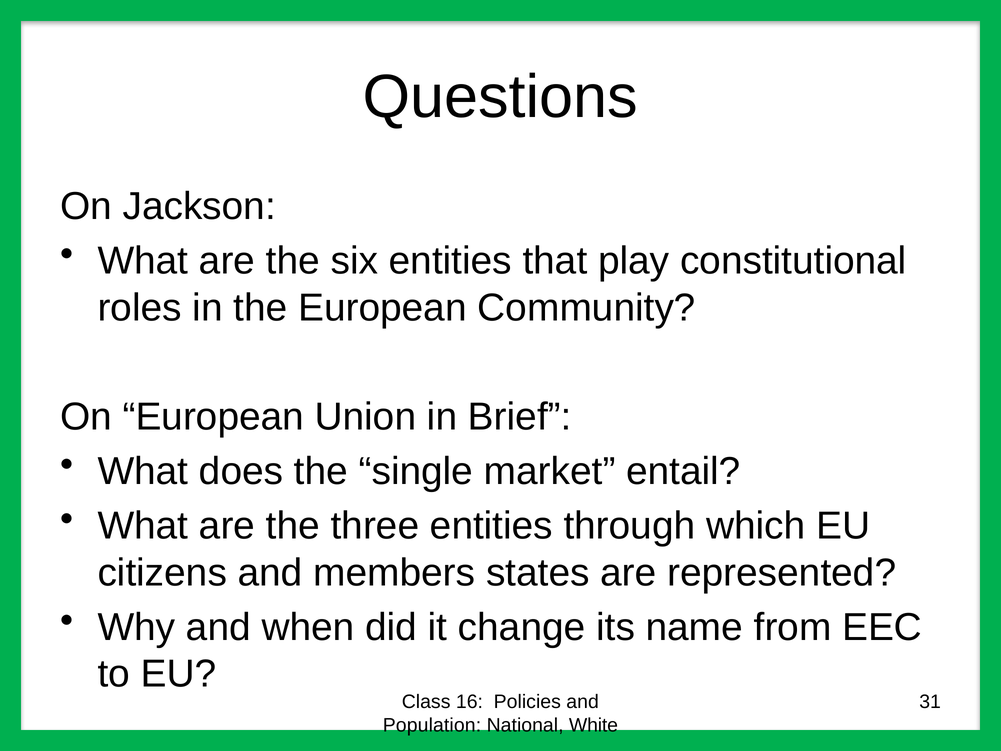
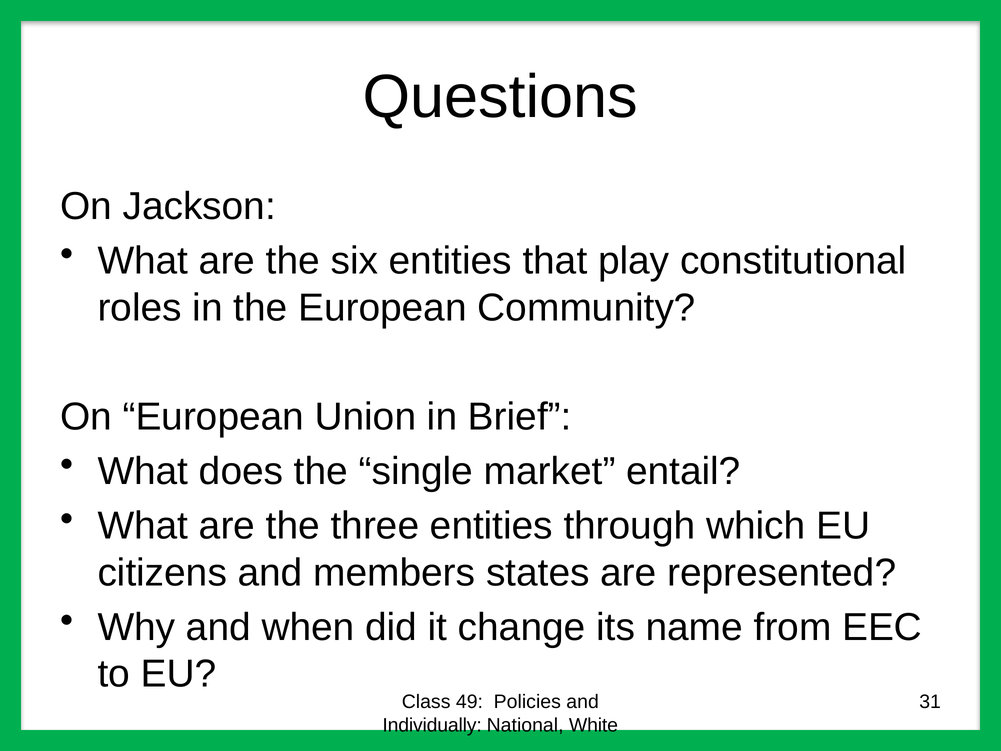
16: 16 -> 49
Population: Population -> Individually
